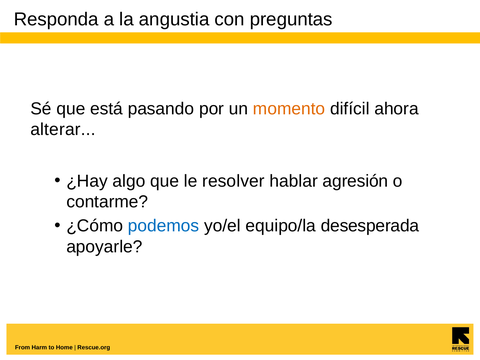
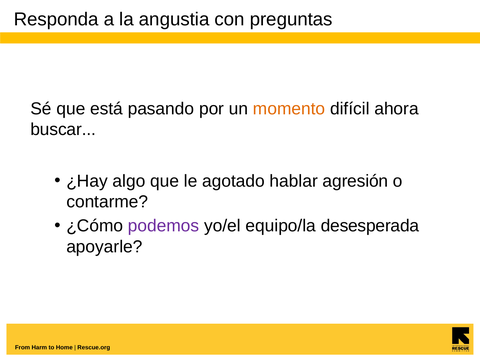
alterar: alterar -> buscar
resolver: resolver -> agotado
podemos colour: blue -> purple
